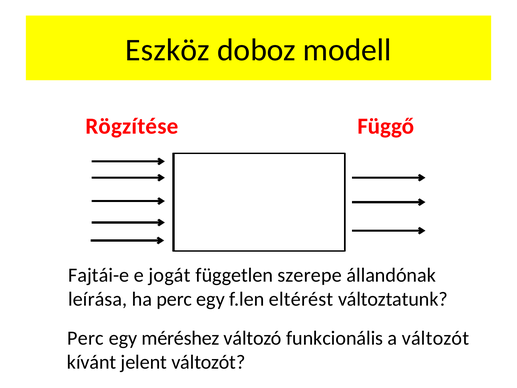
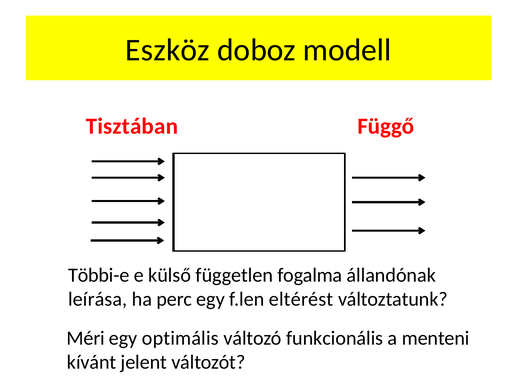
Rögzítése: Rögzítése -> Tisztában
Fajtái-e: Fajtái-e -> Többi-e
jogát: jogát -> külső
szerepe: szerepe -> fogalma
Perc at (85, 338): Perc -> Méri
méréshez: méréshez -> optimális
a változót: változót -> menteni
